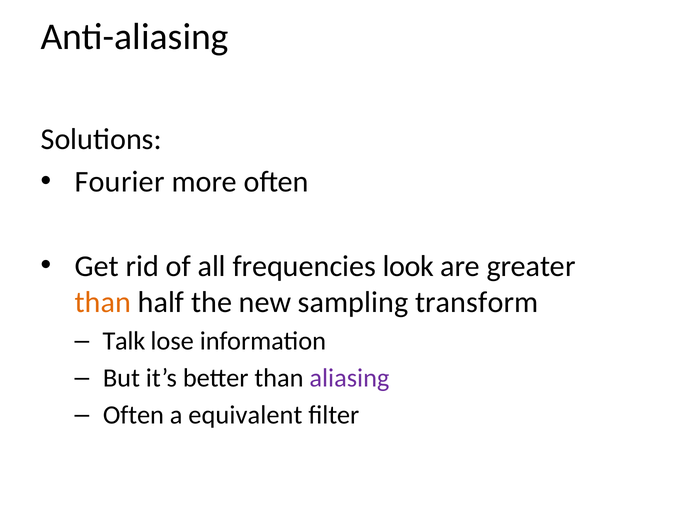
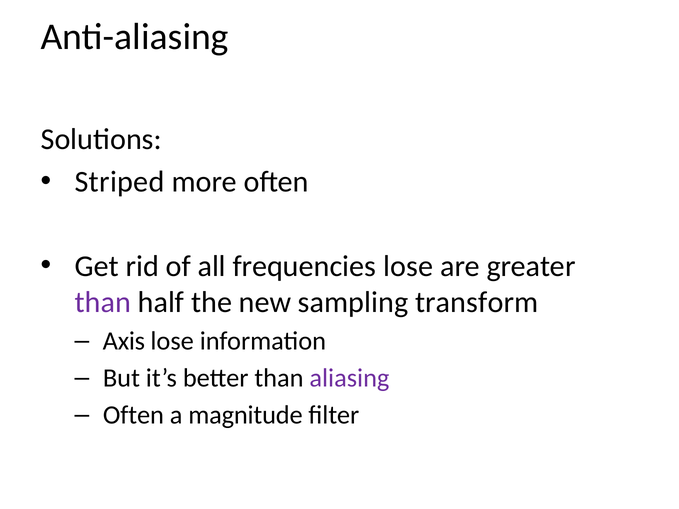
Fourier: Fourier -> Striped
frequencies look: look -> lose
than at (103, 302) colour: orange -> purple
Talk: Talk -> Axis
equivalent: equivalent -> magnitude
